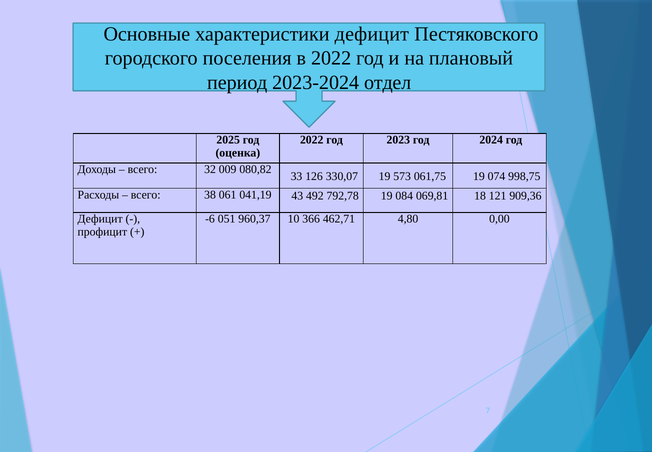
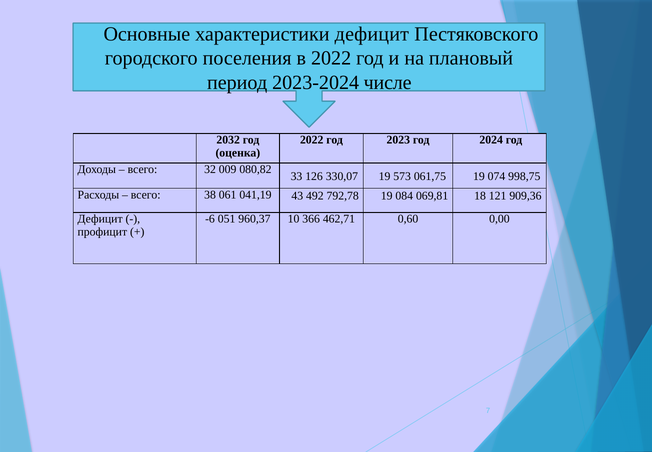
отдел: отдел -> числе
2025: 2025 -> 2032
4,80: 4,80 -> 0,60
